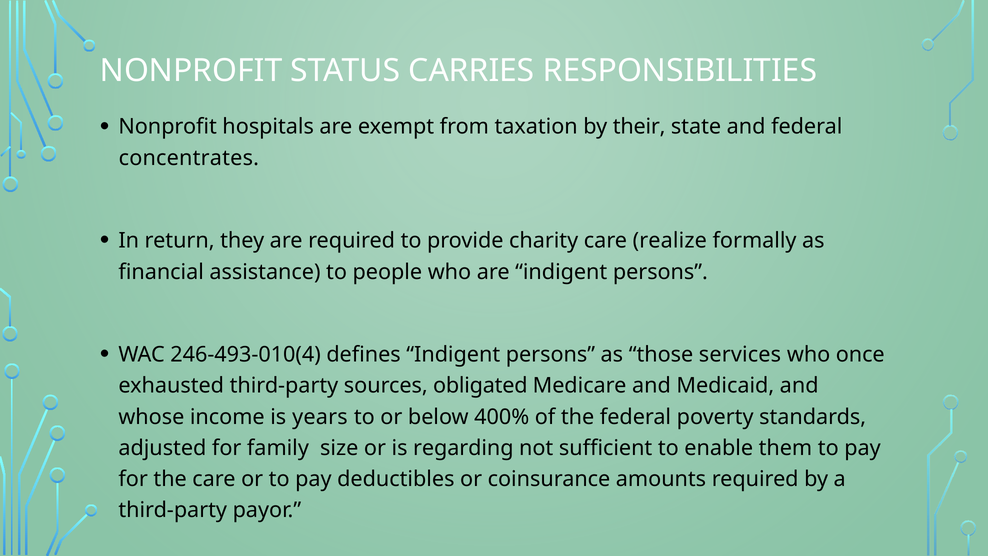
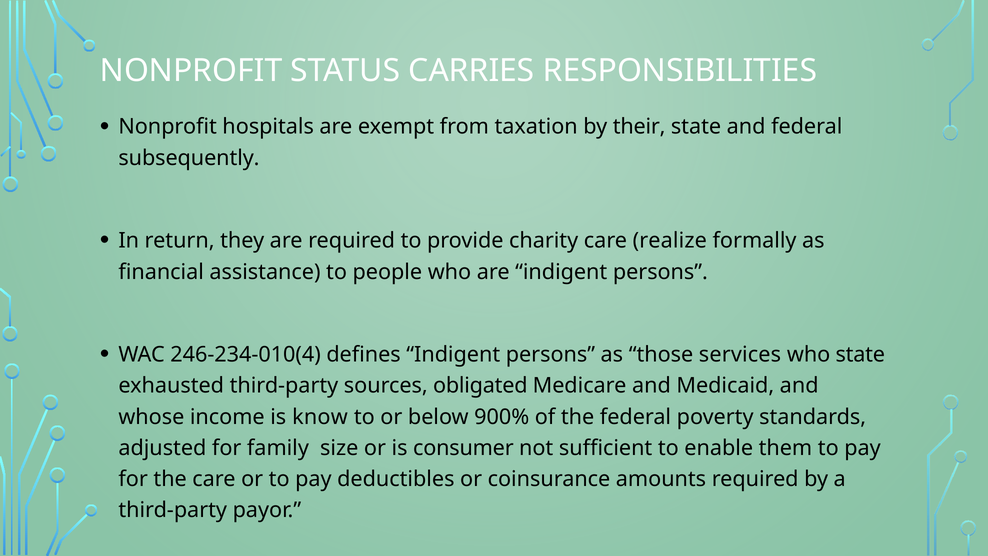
concentrates: concentrates -> subsequently
246-493-010(4: 246-493-010(4 -> 246-234-010(4
who once: once -> state
years: years -> know
400%: 400% -> 900%
regarding: regarding -> consumer
